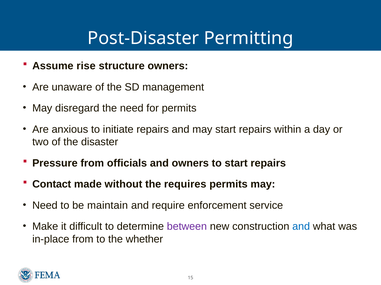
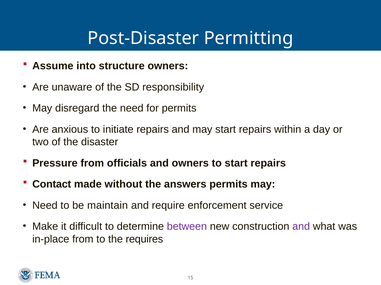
rise: rise -> into
management: management -> responsibility
requires: requires -> answers
and at (301, 227) colour: blue -> purple
whether: whether -> requires
